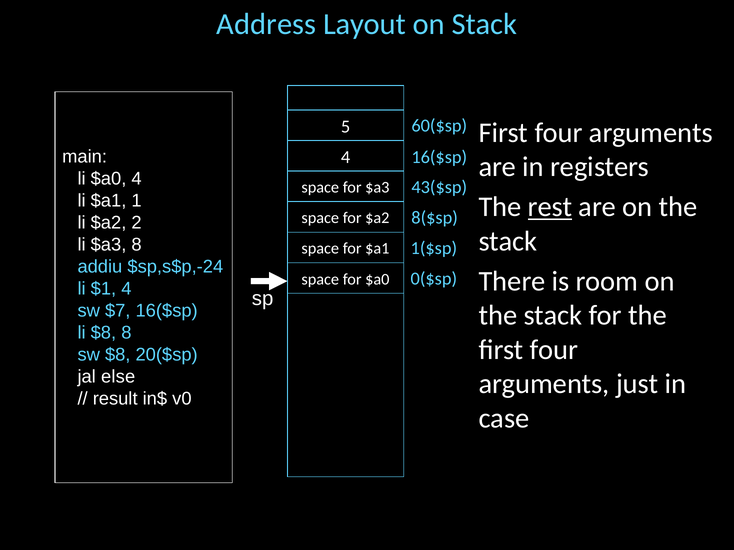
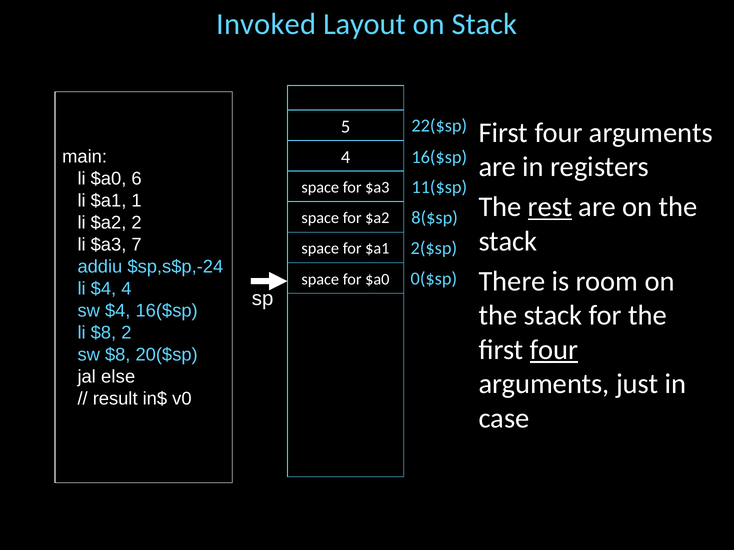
Address: Address -> Invoked
60($sp: 60($sp -> 22($sp
$a0 4: 4 -> 6
43($sp: 43($sp -> 11($sp
$a3 8: 8 -> 7
1($sp: 1($sp -> 2($sp
li $1: $1 -> $4
sw $7: $7 -> $4
$8 8: 8 -> 2
four at (554, 350) underline: none -> present
